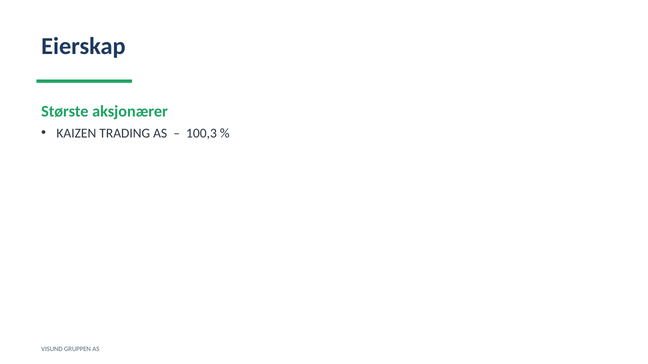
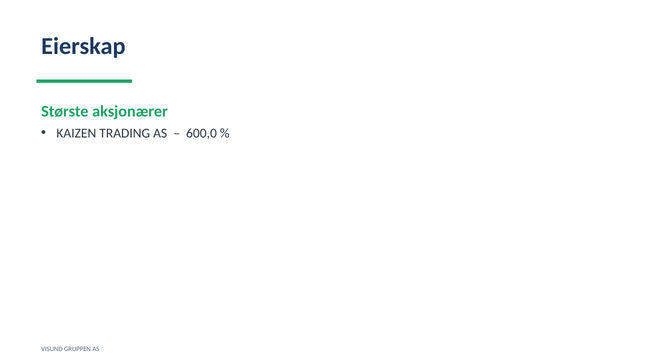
100,3: 100,3 -> 600,0
